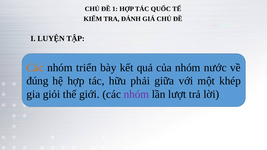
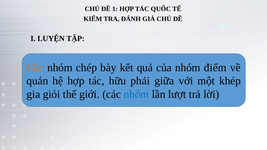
triển: triển -> chép
nước: nước -> điểm
đúng: đúng -> quán
nhóm at (136, 94) colour: purple -> blue
